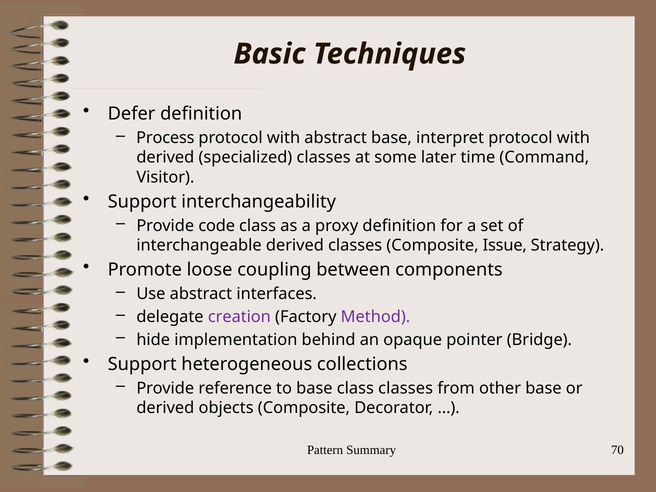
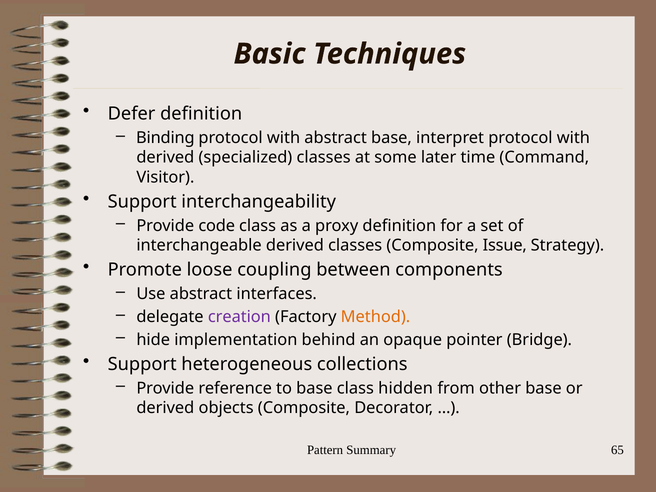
Process: Process -> Binding
Method colour: purple -> orange
class classes: classes -> hidden
70: 70 -> 65
